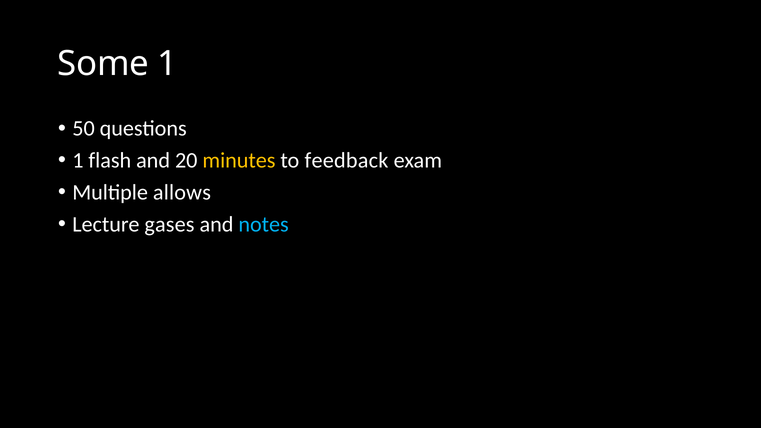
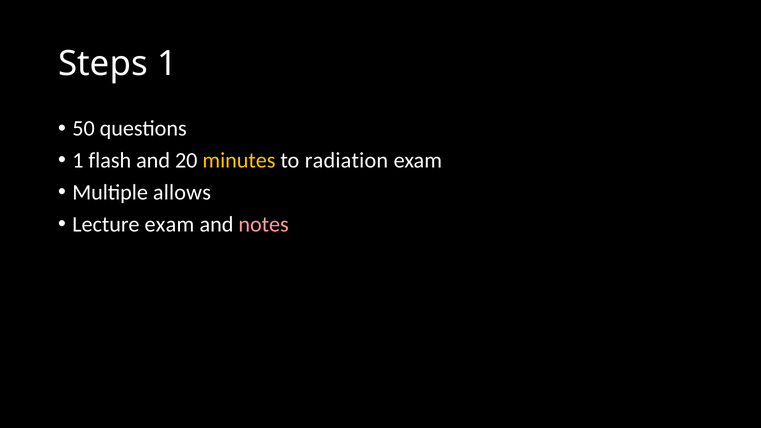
Some: Some -> Steps
feedback: feedback -> radiation
Lecture gases: gases -> exam
notes colour: light blue -> pink
